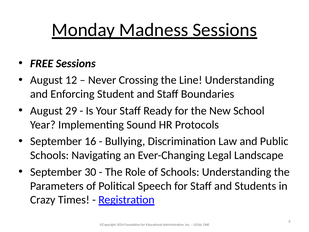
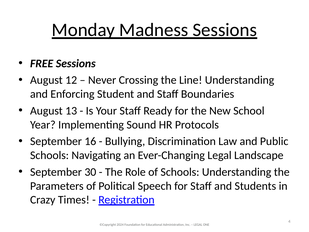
29: 29 -> 13
